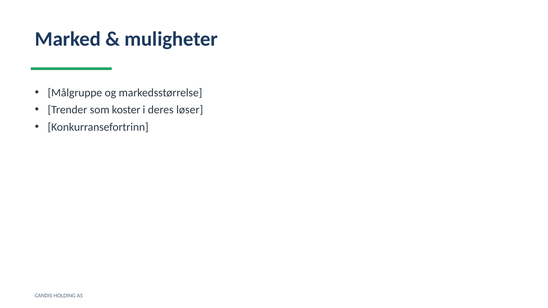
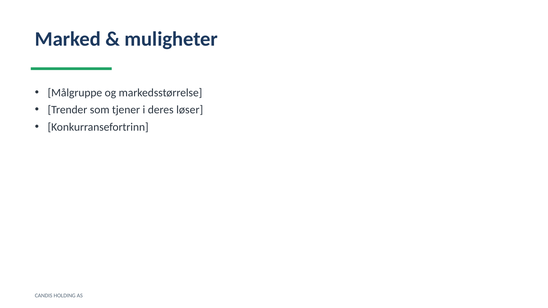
koster: koster -> tjener
